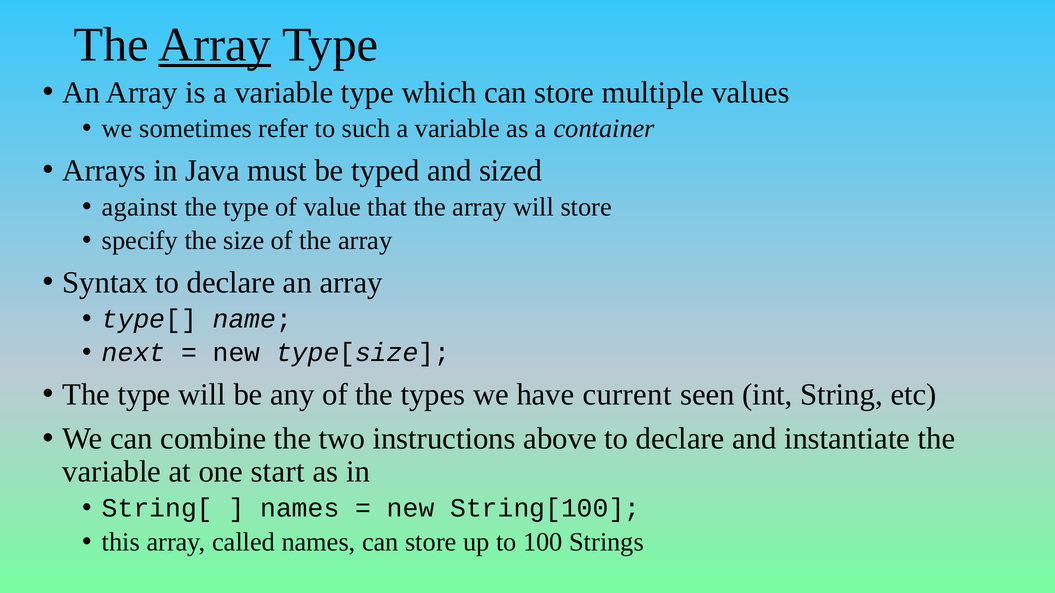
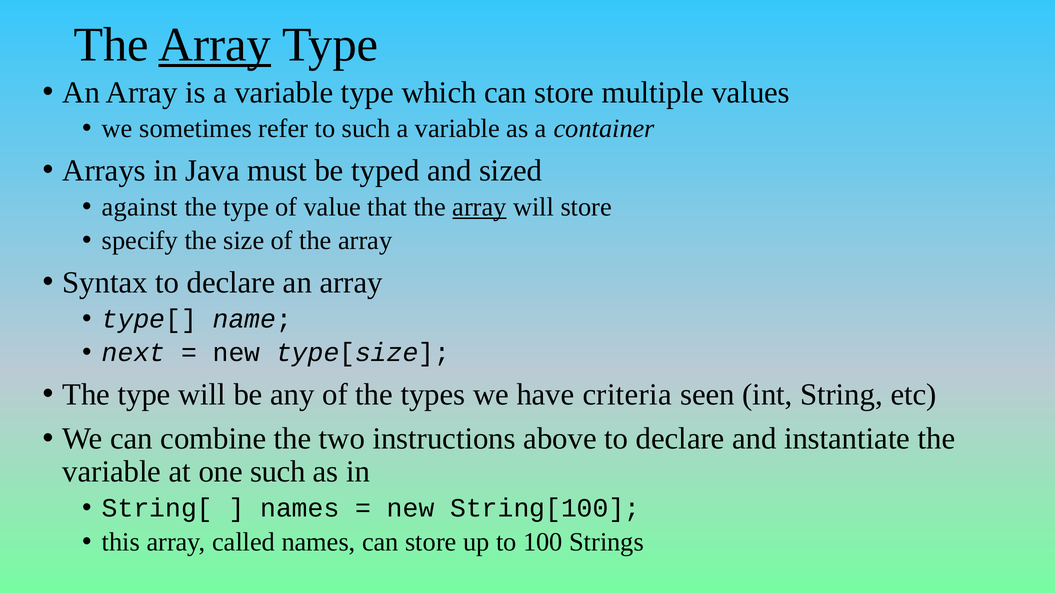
array at (479, 207) underline: none -> present
current: current -> criteria
one start: start -> such
